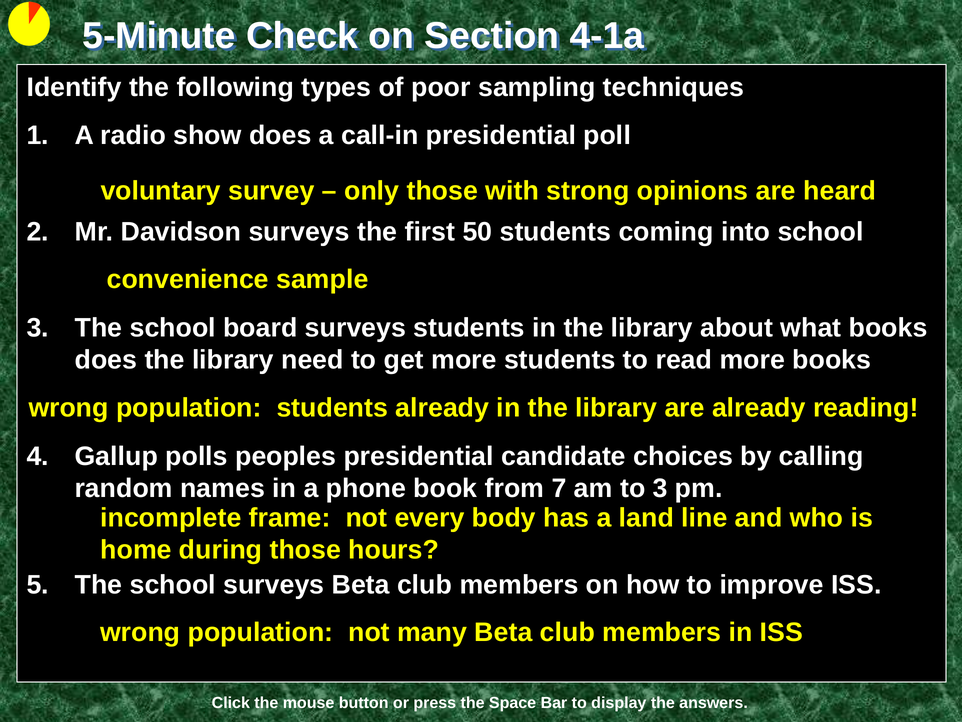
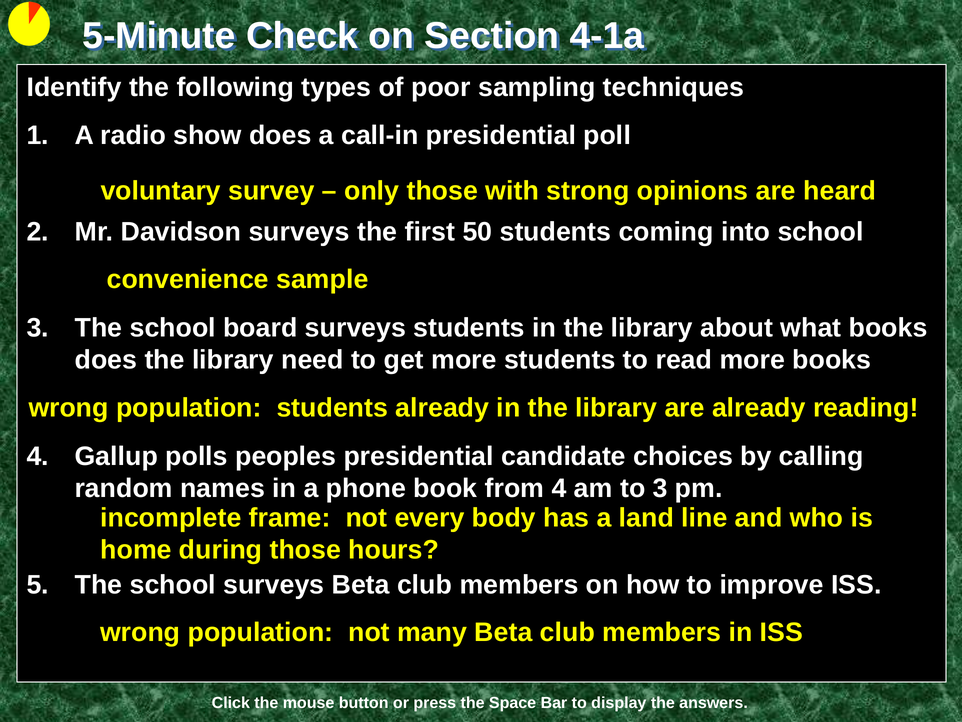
from 7: 7 -> 4
